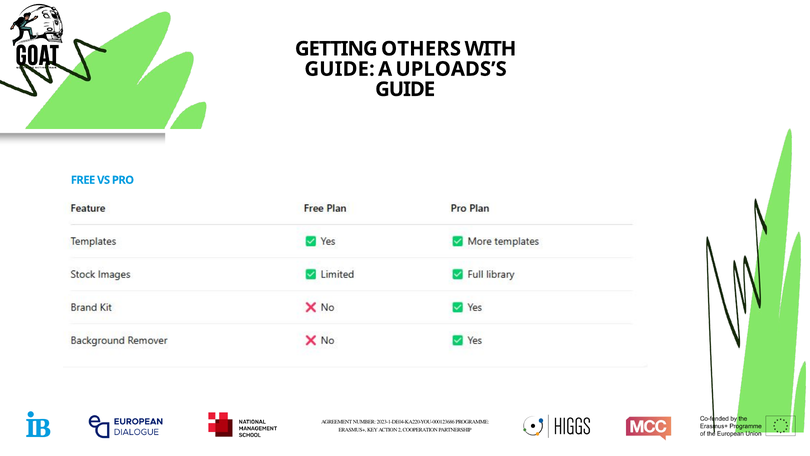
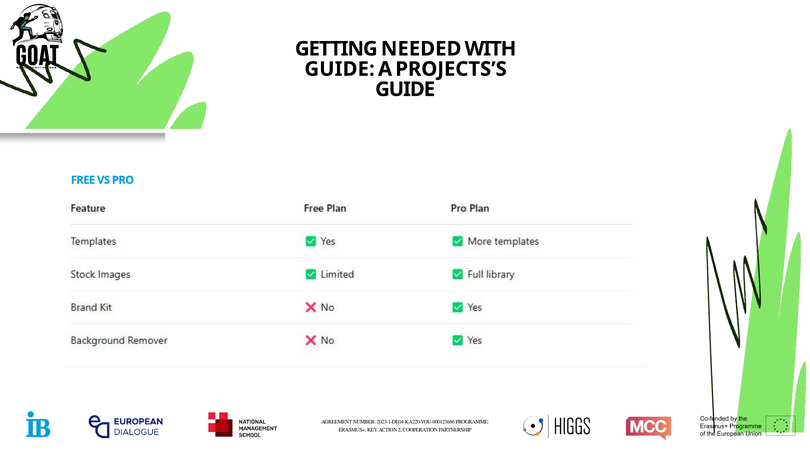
OTHERS: OTHERS -> NEEDED
UPLOADS’S: UPLOADS’S -> PROJECTS’S
